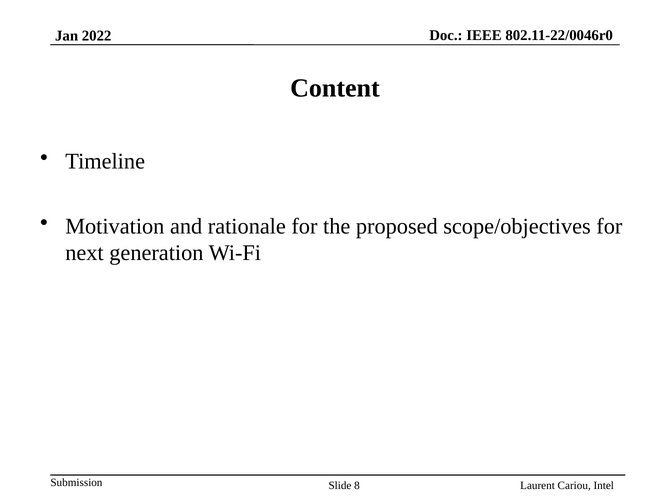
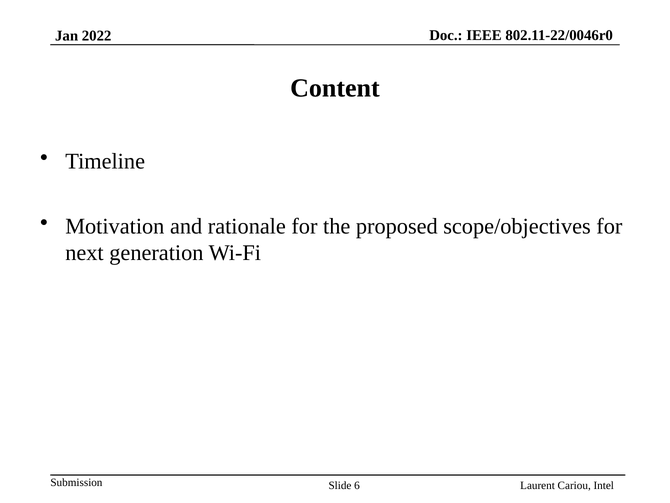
8: 8 -> 6
